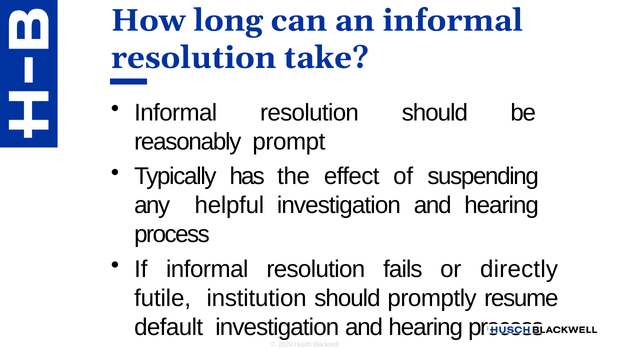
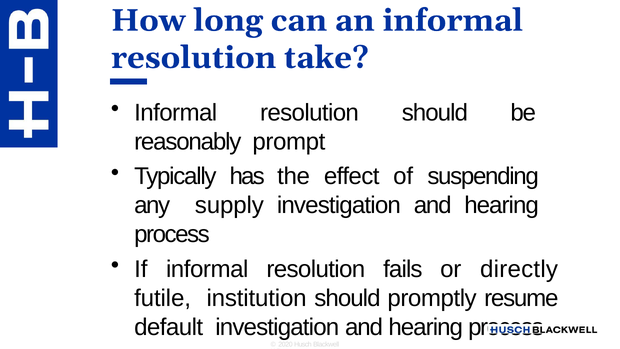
helpful: helpful -> supply
